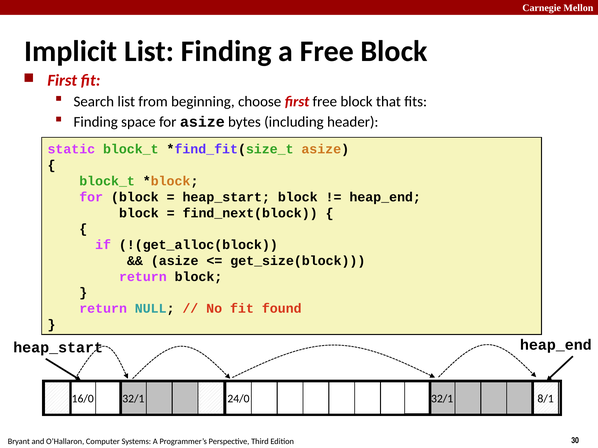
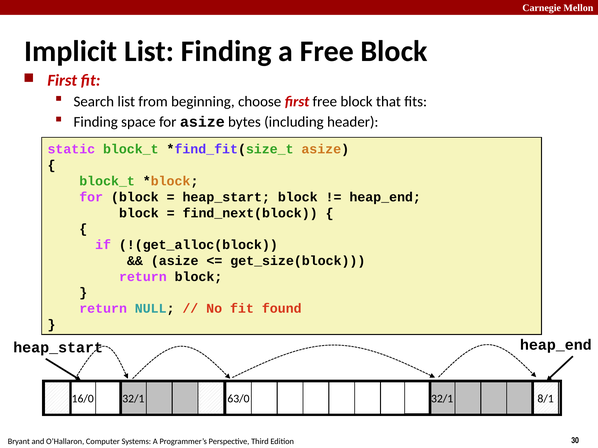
24/0: 24/0 -> 63/0
